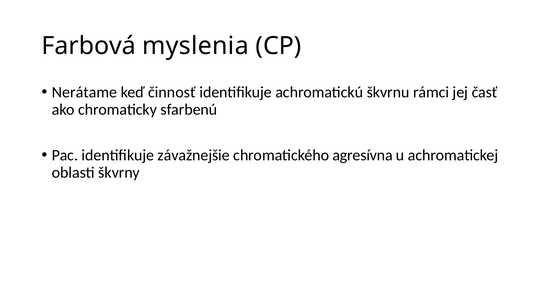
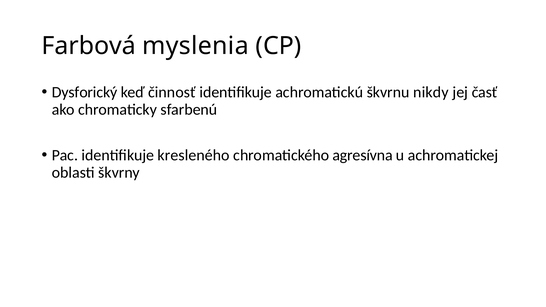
Nerátame: Nerátame -> Dysforický
rámci: rámci -> nikdy
závažnejšie: závažnejšie -> kresleného
